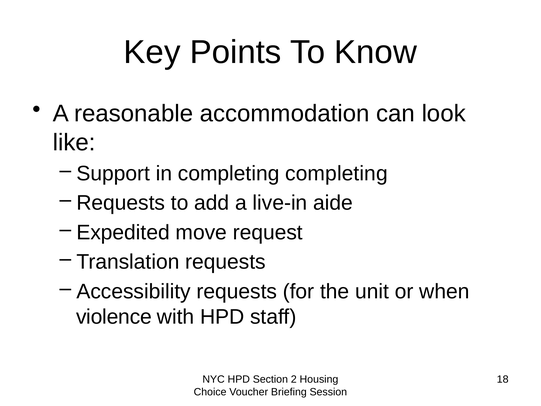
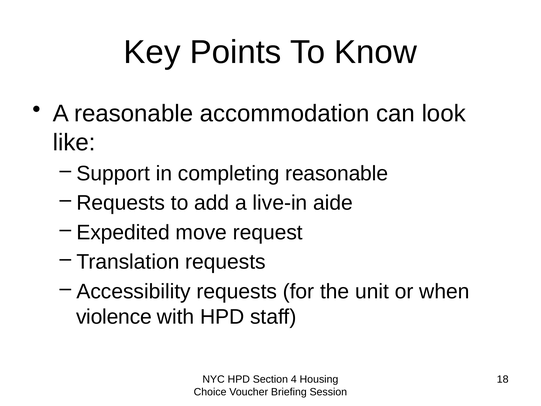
completing completing: completing -> reasonable
2: 2 -> 4
